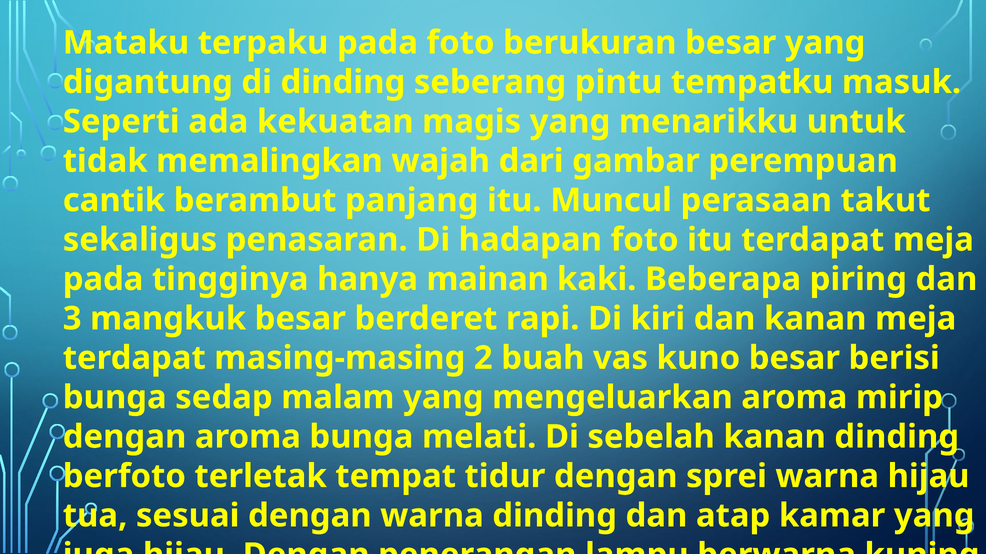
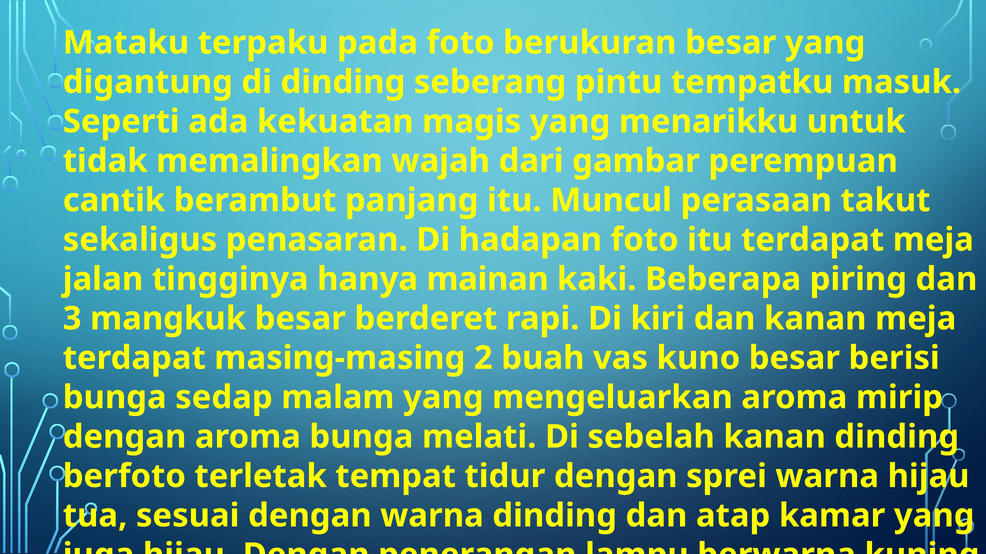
pada at (103, 279): pada -> jalan
